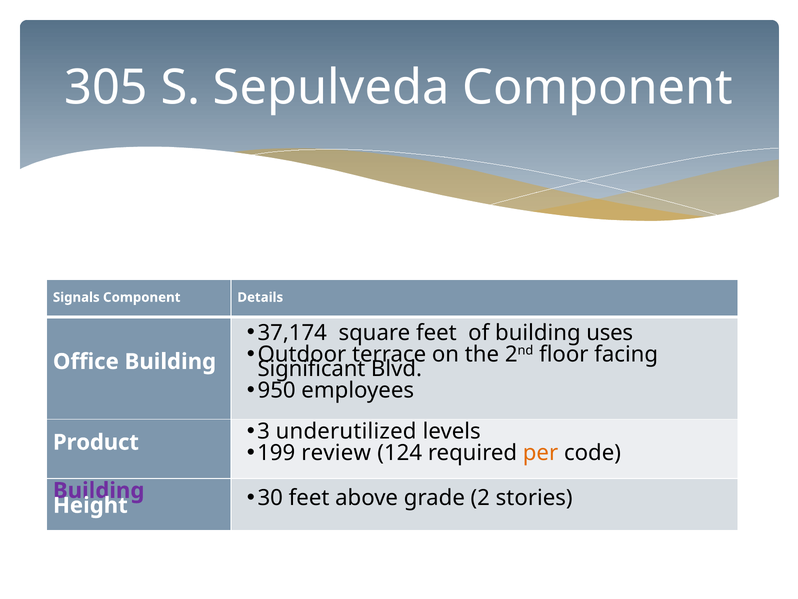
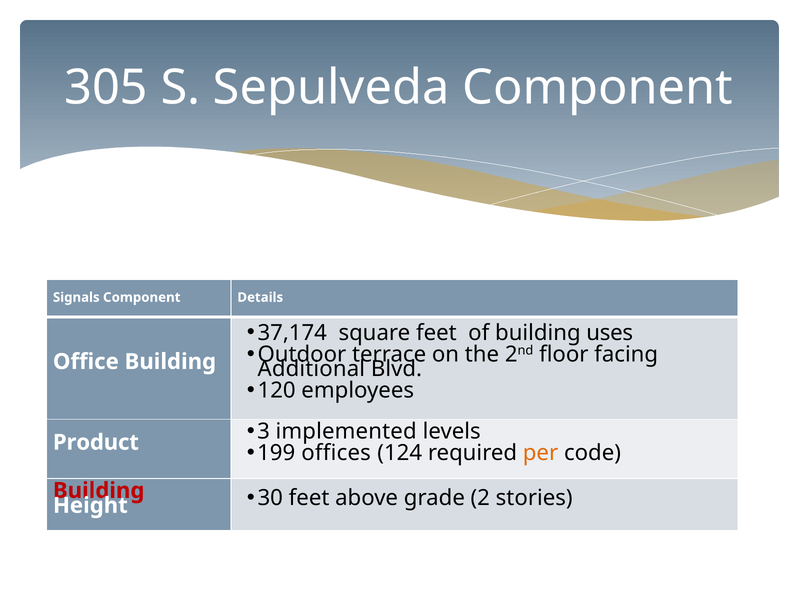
Significant: Significant -> Additional
950: 950 -> 120
underutilized: underutilized -> implemented
review: review -> offices
Building at (99, 490) colour: purple -> red
